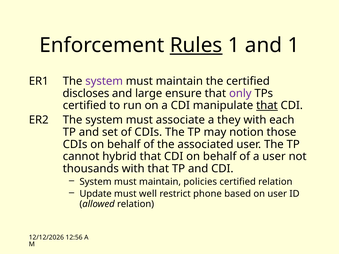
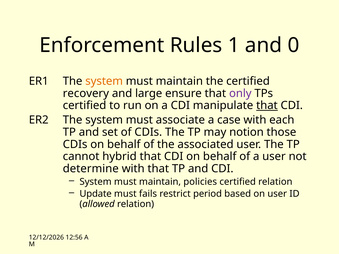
Rules underline: present -> none
and 1: 1 -> 0
system at (104, 81) colour: purple -> orange
discloses: discloses -> recovery
they: they -> case
thousands: thousands -> determine
well: well -> fails
phone: phone -> period
